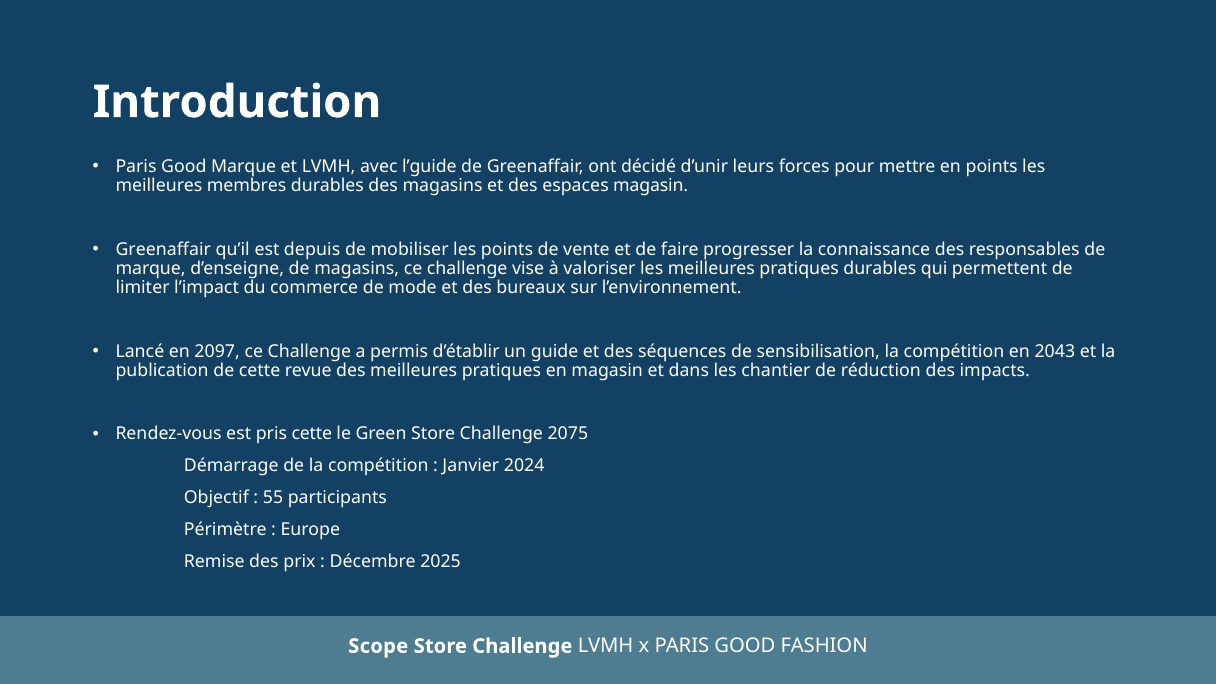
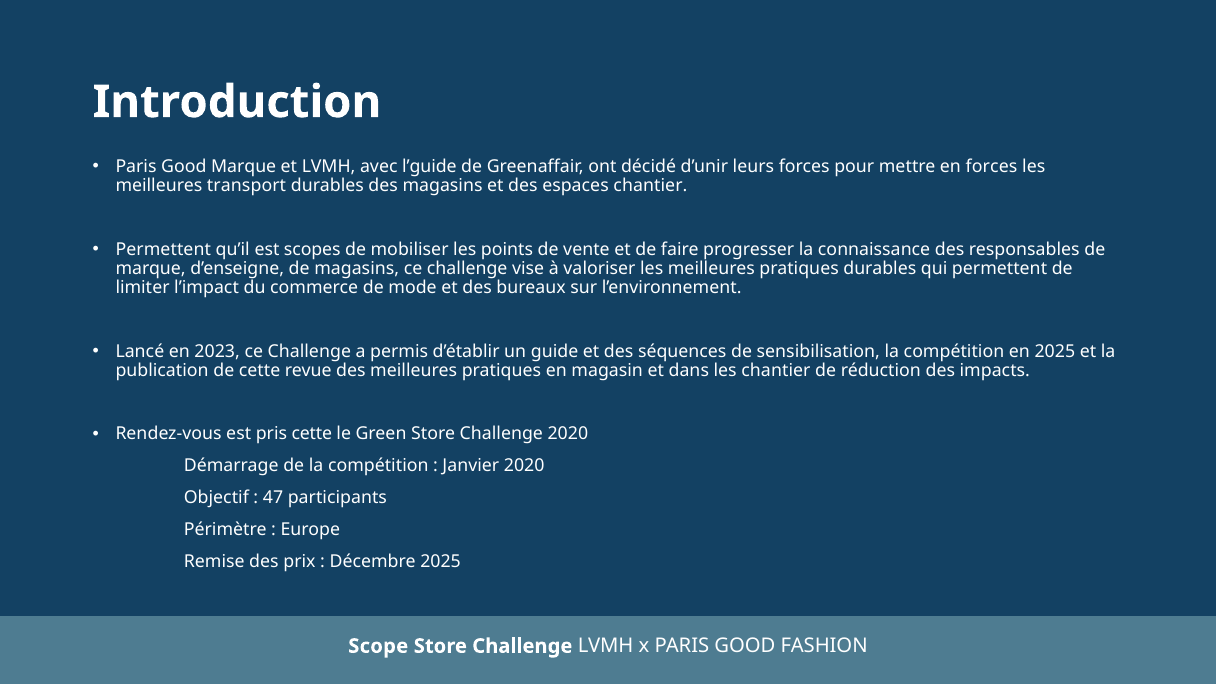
en points: points -> forces
membres: membres -> transport
espaces magasin: magasin -> chantier
Greenaffair at (163, 249): Greenaffair -> Permettent
depuis: depuis -> scopes
2097: 2097 -> 2023
en 2043: 2043 -> 2025
Challenge 2075: 2075 -> 2020
Janvier 2024: 2024 -> 2020
55: 55 -> 47
